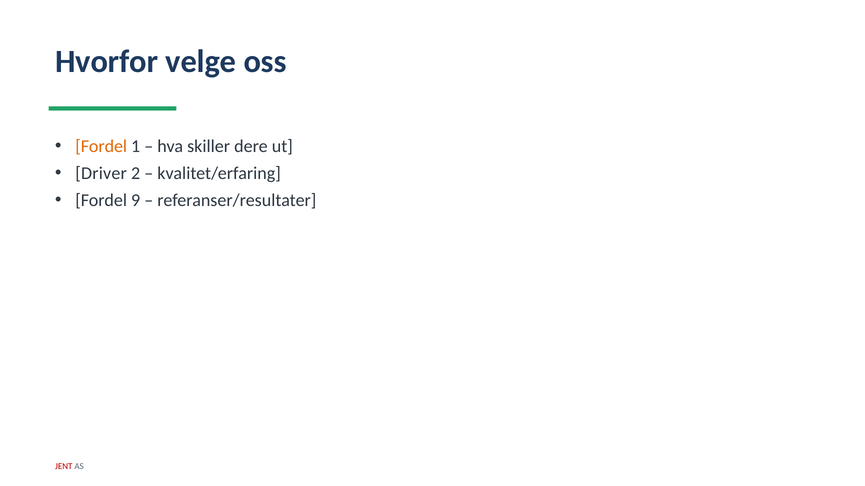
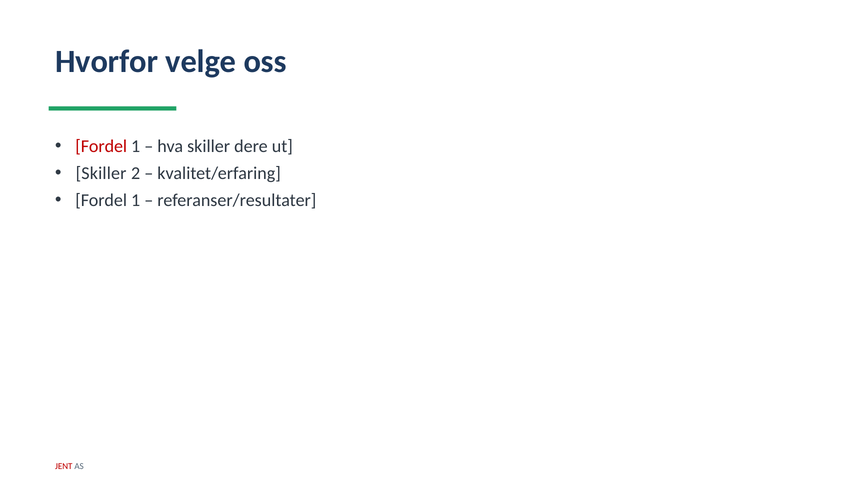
Fordel at (101, 147) colour: orange -> red
Driver at (101, 174): Driver -> Skiller
9 at (136, 201): 9 -> 1
